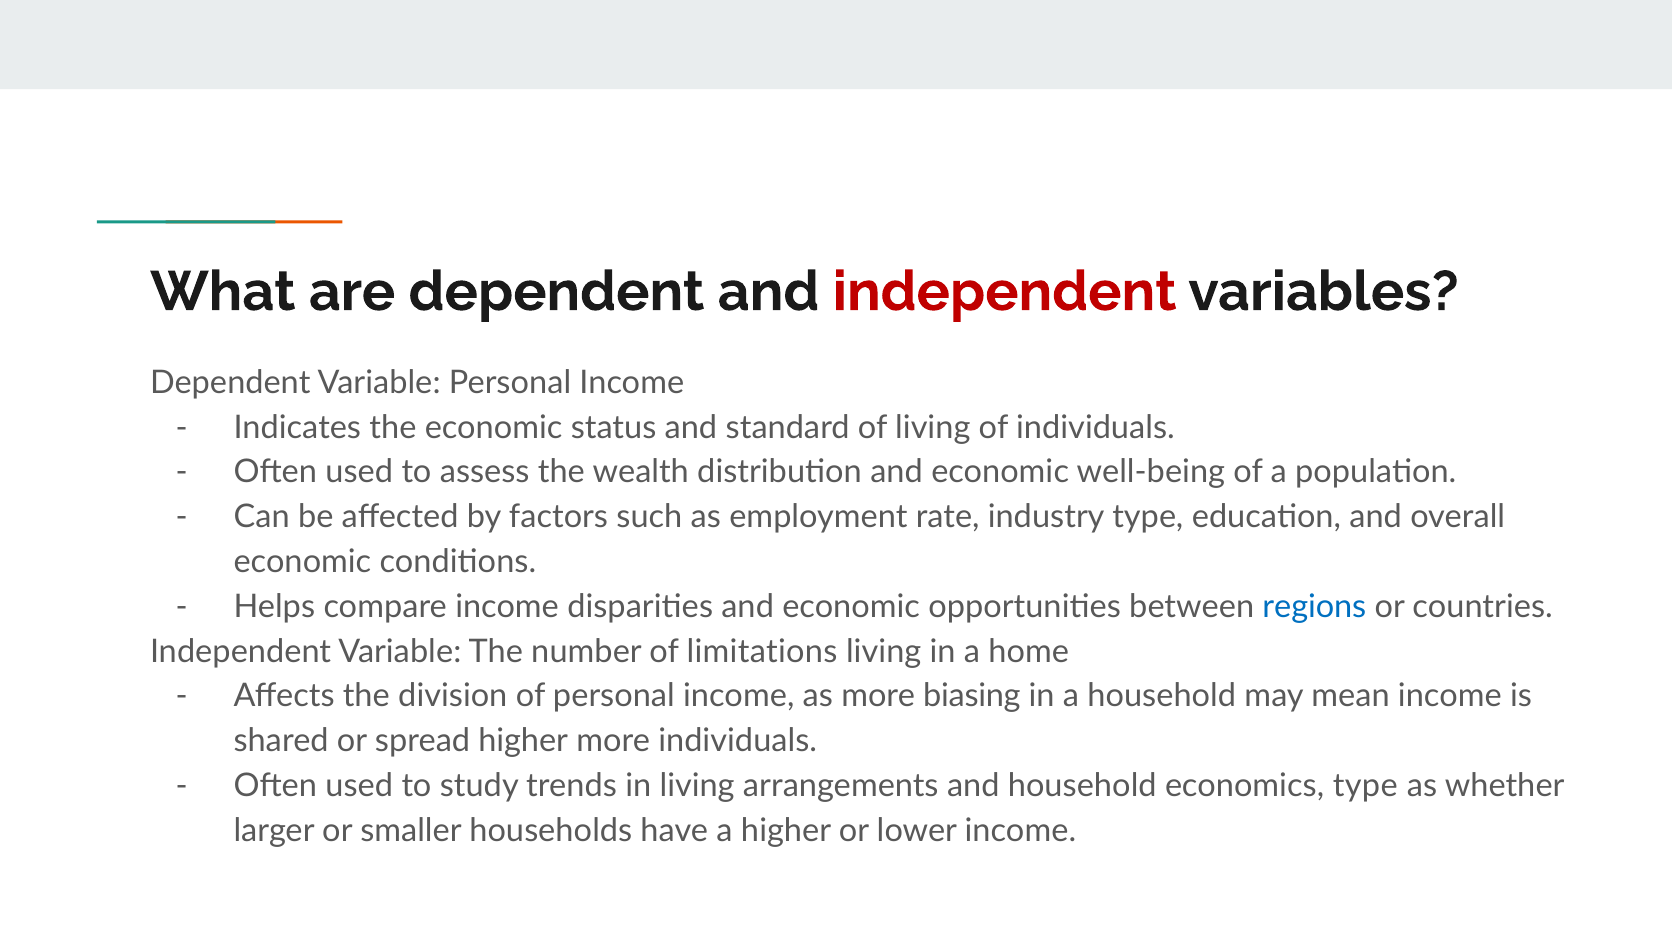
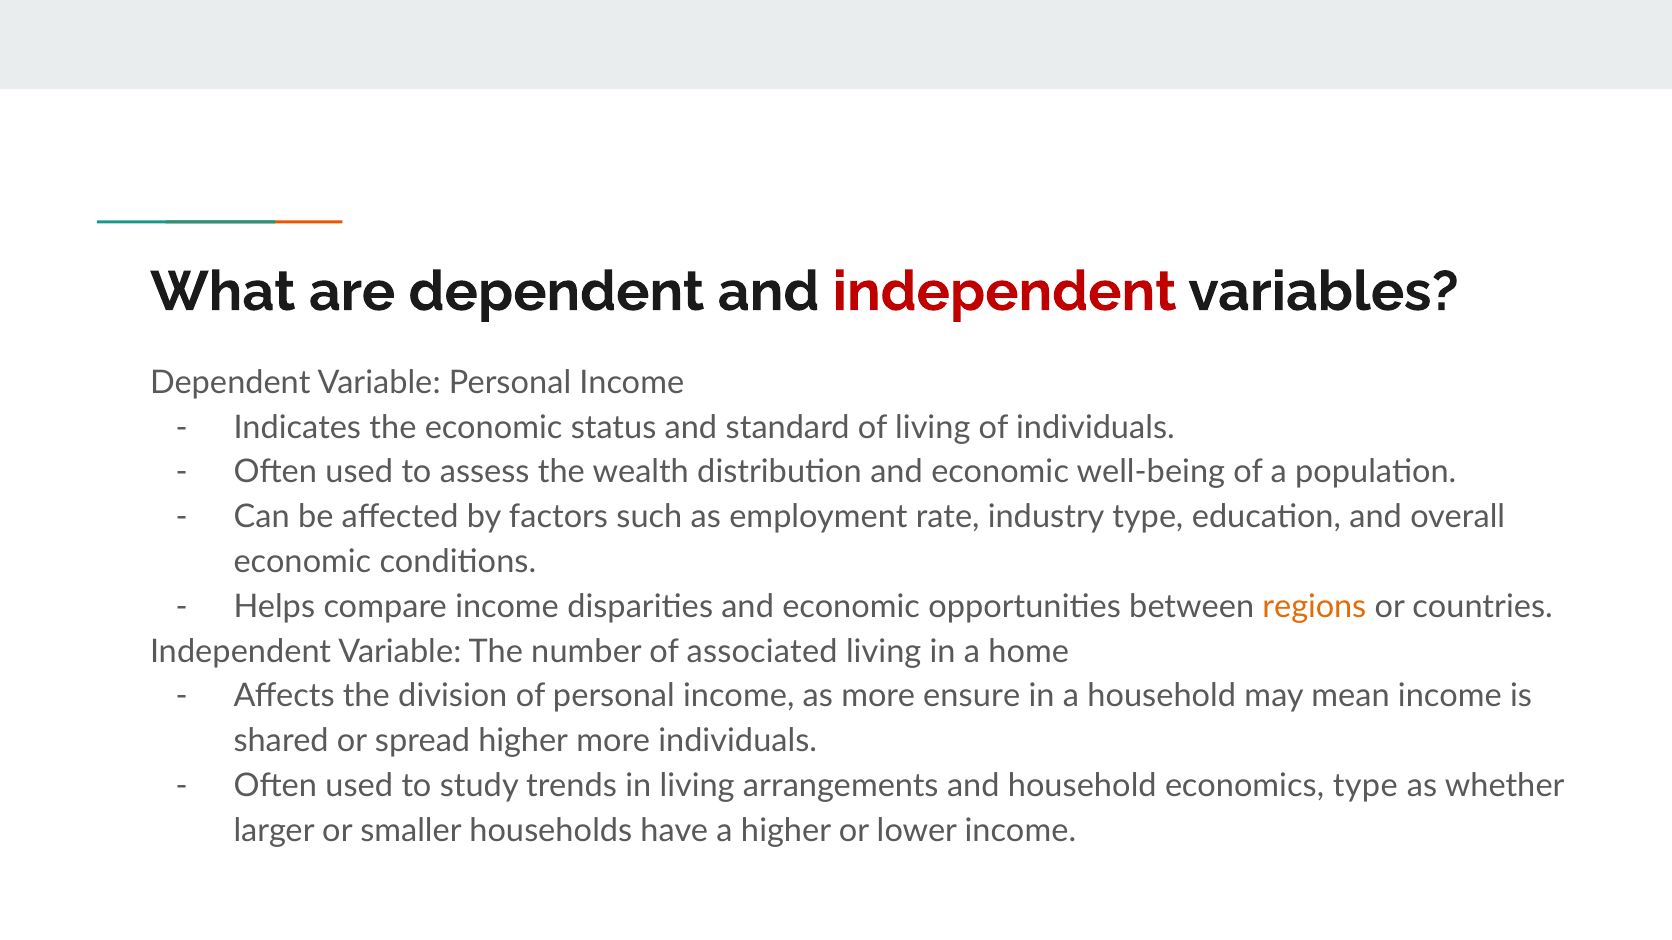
regions colour: blue -> orange
limitations: limitations -> associated
biasing: biasing -> ensure
